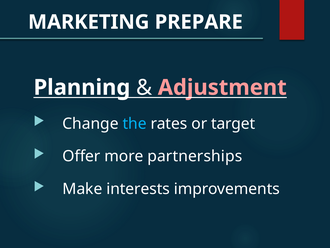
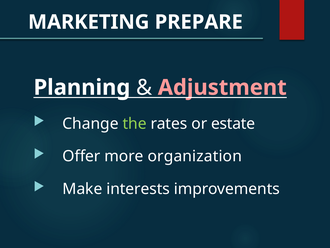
the colour: light blue -> light green
target: target -> estate
partnerships: partnerships -> organization
